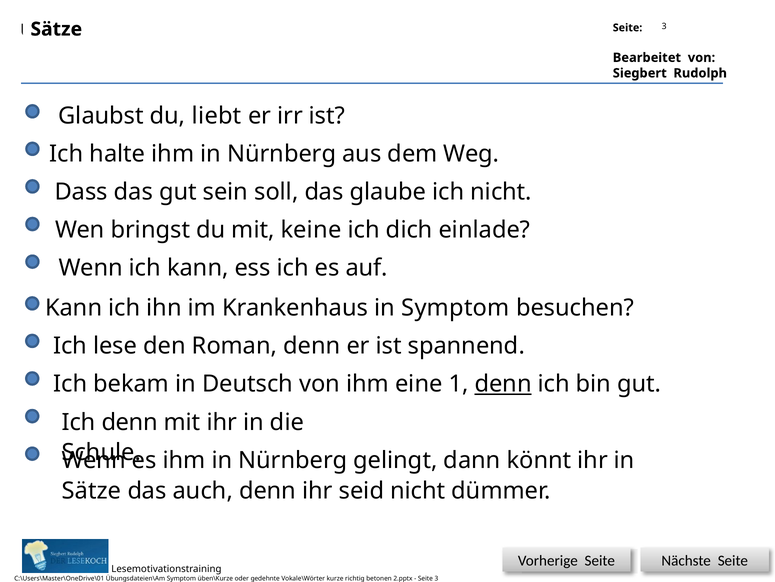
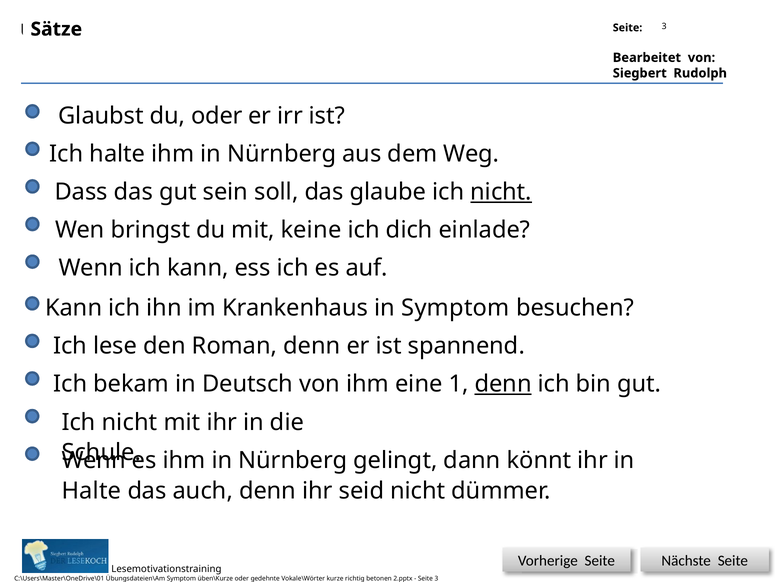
du liebt: liebt -> oder
nicht at (501, 192) underline: none -> present
denn at (130, 422): denn -> nicht
Sätze at (92, 490): Sätze -> Halte
